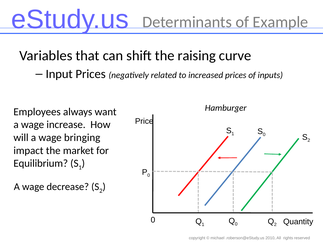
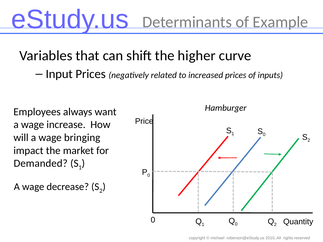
raising: raising -> higher
Equilibrium: Equilibrium -> Demanded
